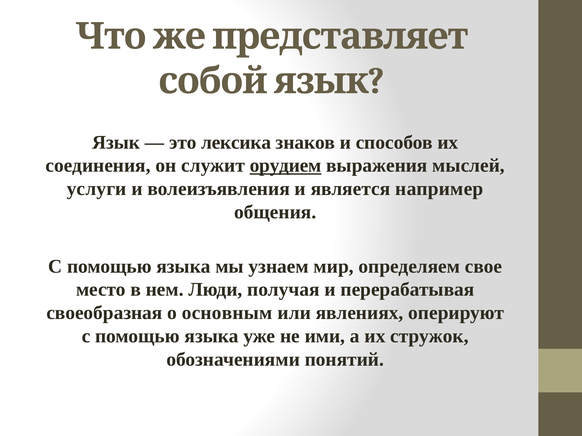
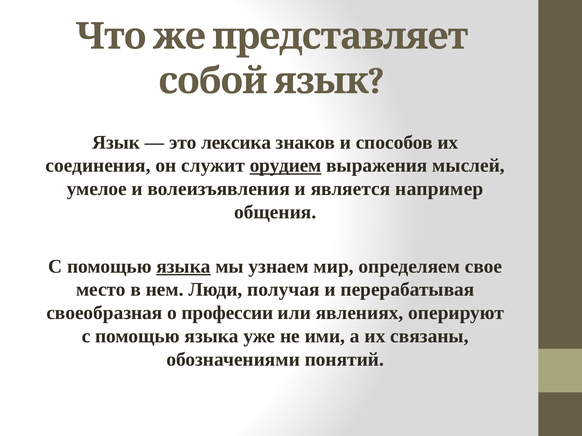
услуги: услуги -> умелое
языка at (184, 267) underline: none -> present
основным: основным -> профессии
стружок: стружок -> связаны
